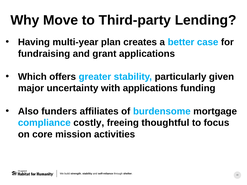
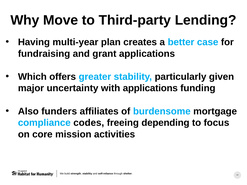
costly: costly -> codes
thoughtful: thoughtful -> depending
